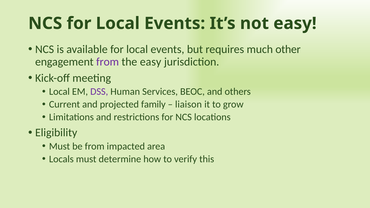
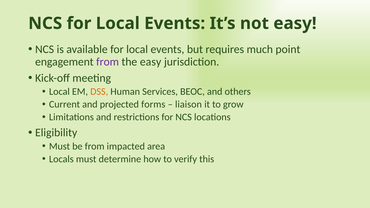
other: other -> point
DSS colour: purple -> orange
family: family -> forms
